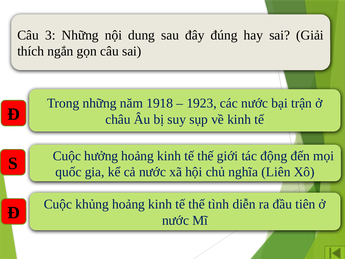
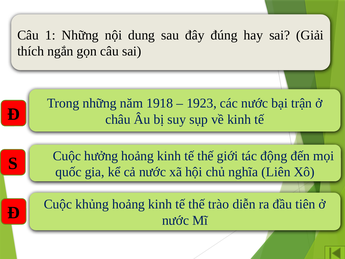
3: 3 -> 1
tình: tình -> trào
